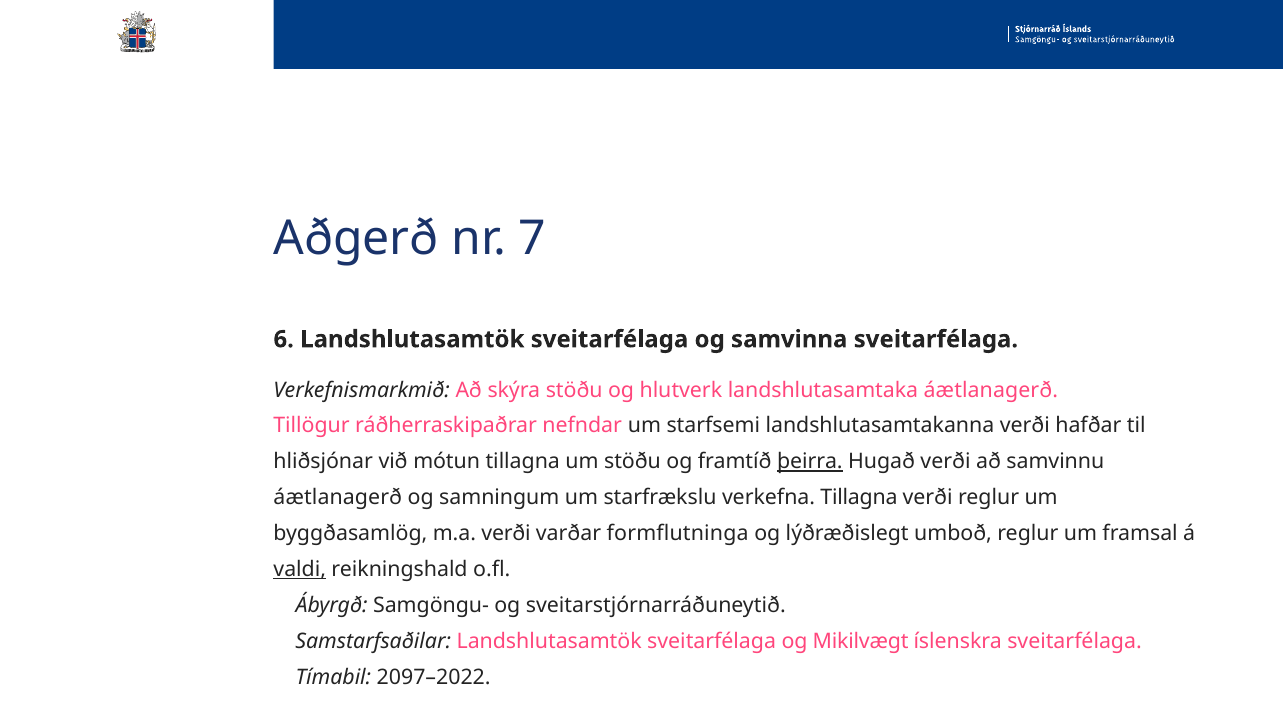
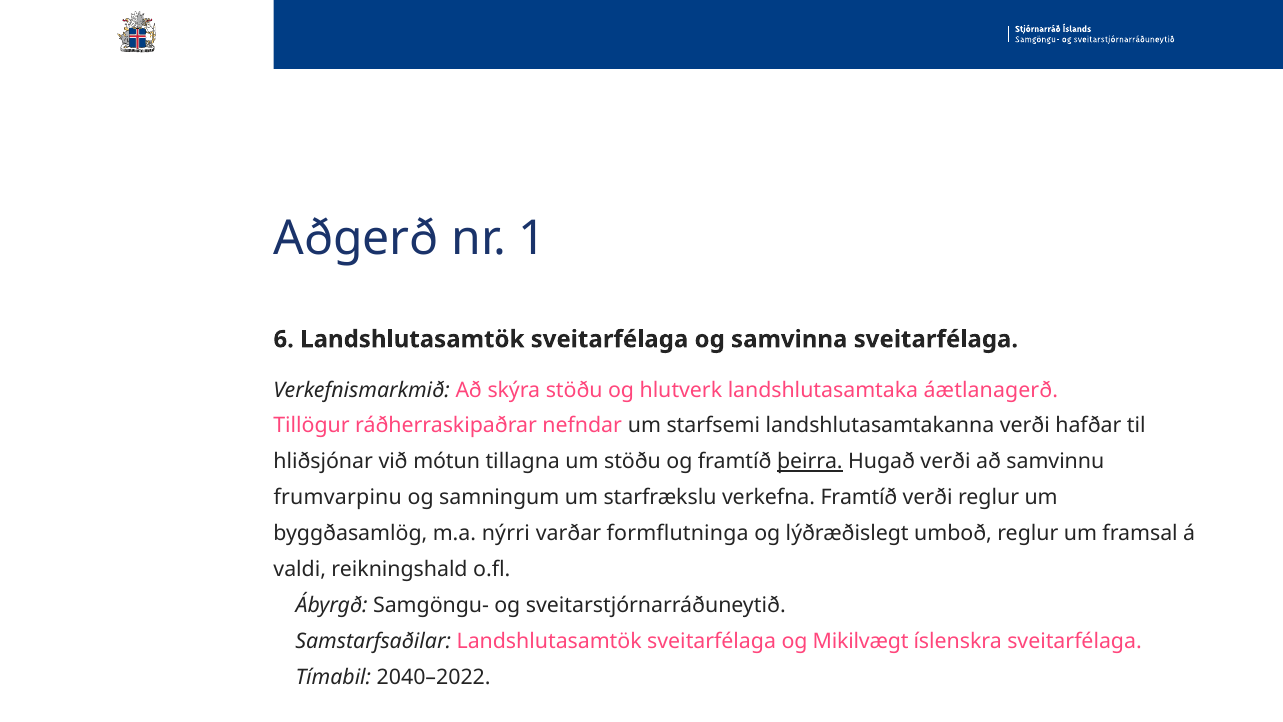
7: 7 -> 1
áætlanagerð at (338, 497): áætlanagerð -> frumvarpinu
verkefna Tillagna: Tillagna -> Framtíð
m.a verði: verði -> nýrri
valdi underline: present -> none
2097–2022: 2097–2022 -> 2040–2022
